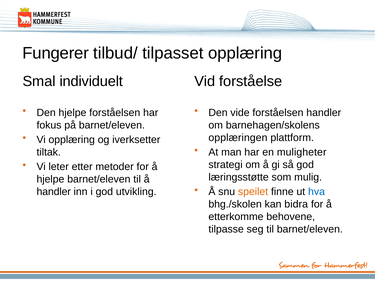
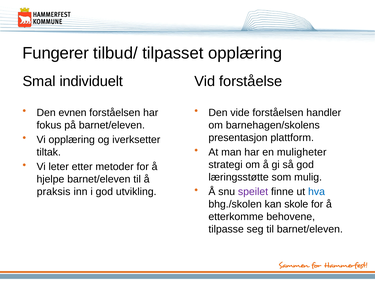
Den hjelpe: hjelpe -> evnen
opplæringen: opplæringen -> presentasjon
speilet colour: orange -> purple
handler at (54, 192): handler -> praksis
bidra: bidra -> skole
